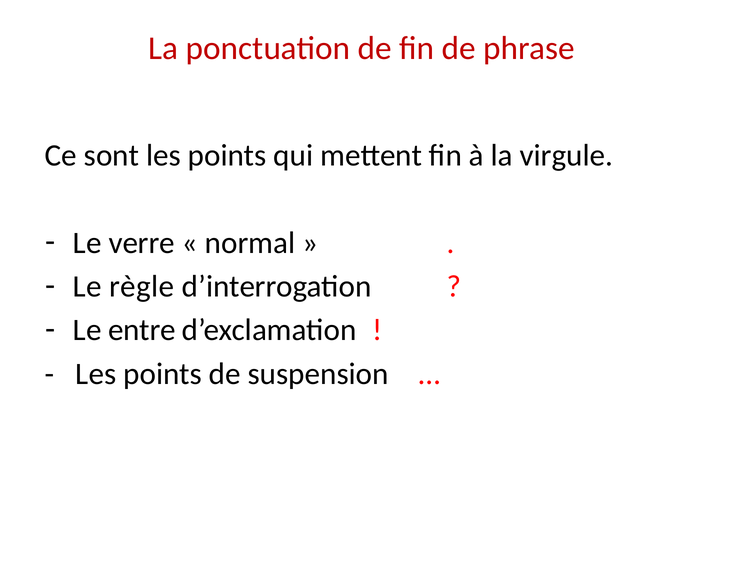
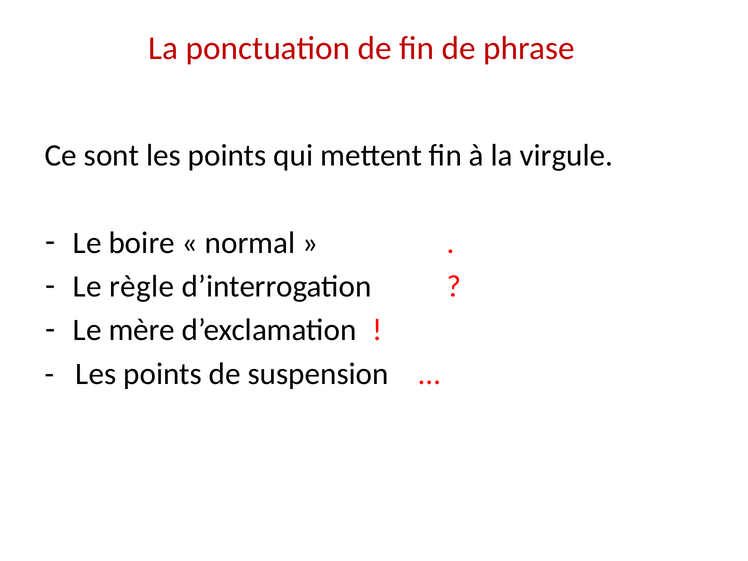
verre: verre -> boire
entre: entre -> mère
